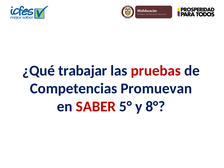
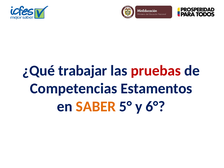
Promuevan: Promuevan -> Estamentos
SABER colour: red -> orange
8°: 8° -> 6°
